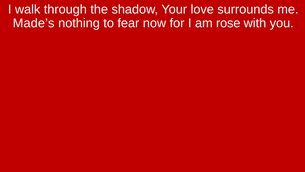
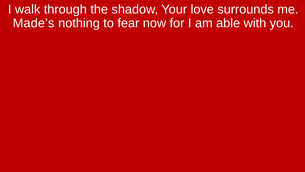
rose: rose -> able
